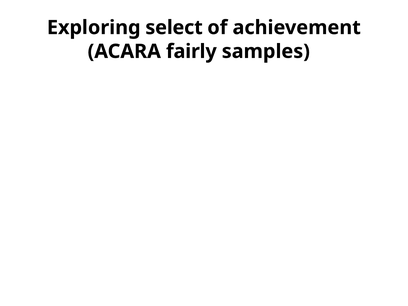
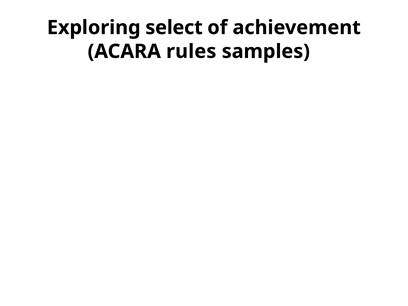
fairly: fairly -> rules
